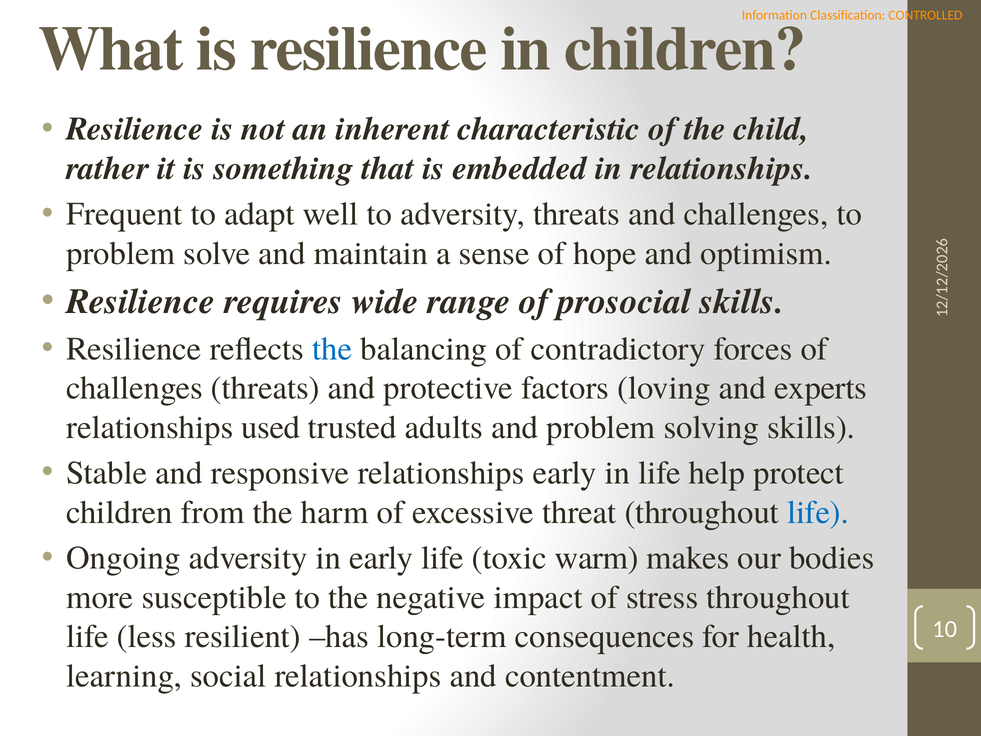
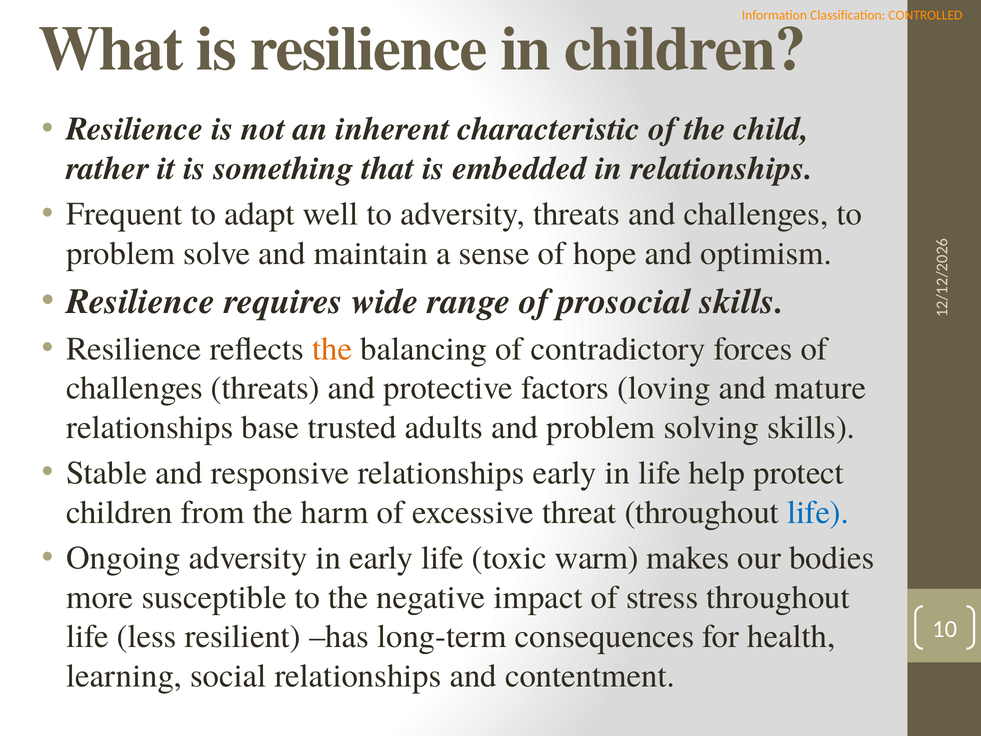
the at (332, 349) colour: blue -> orange
experts: experts -> mature
used: used -> base
